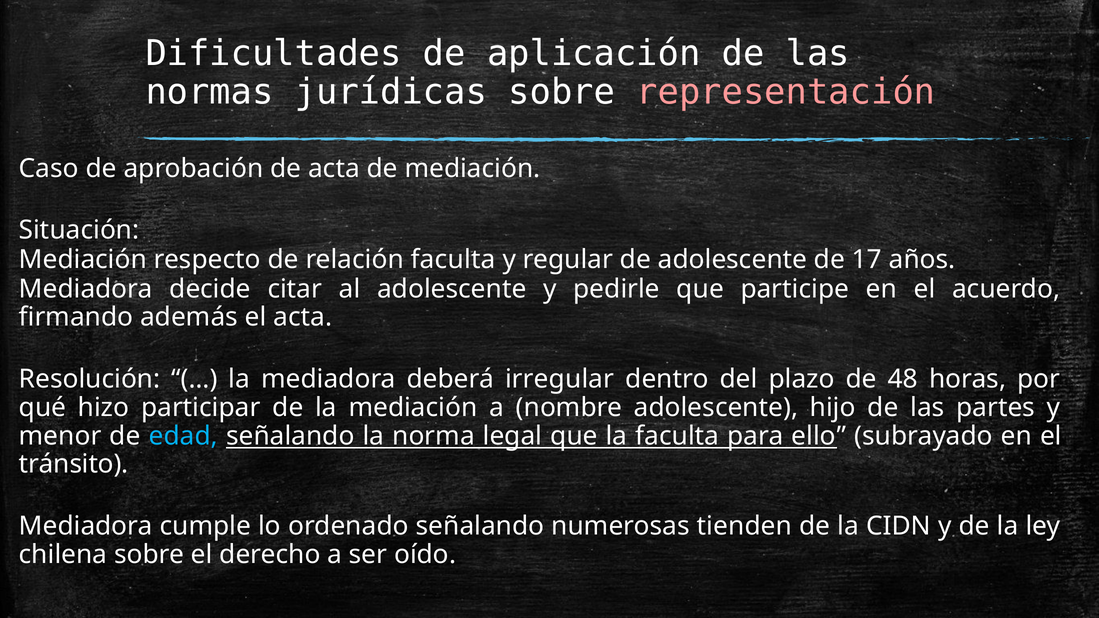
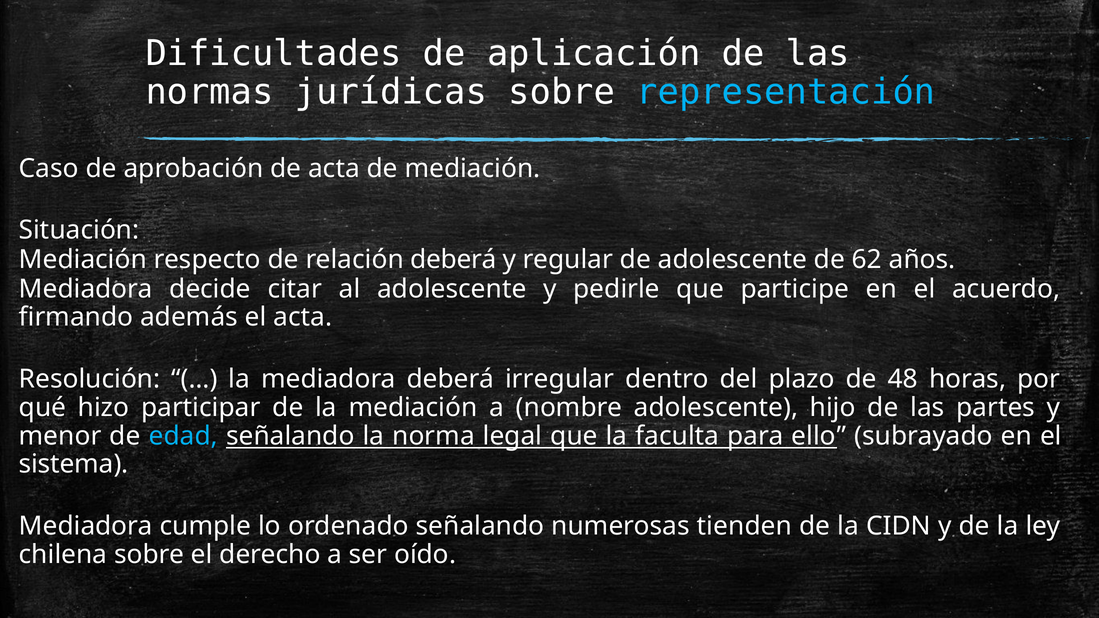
representación colour: pink -> light blue
relación faculta: faculta -> deberá
17: 17 -> 62
tránsito: tránsito -> sistema
